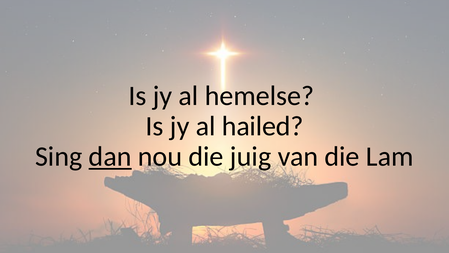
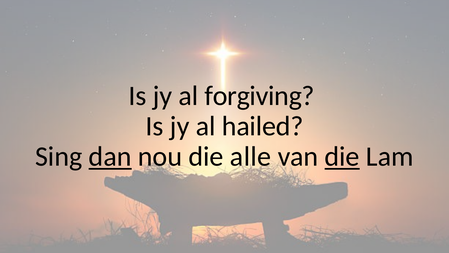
hemelse: hemelse -> forgiving
juig: juig -> alle
die at (342, 156) underline: none -> present
